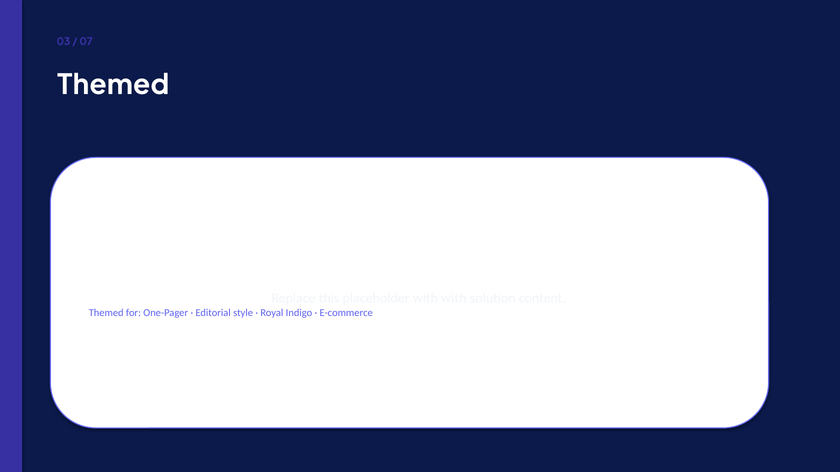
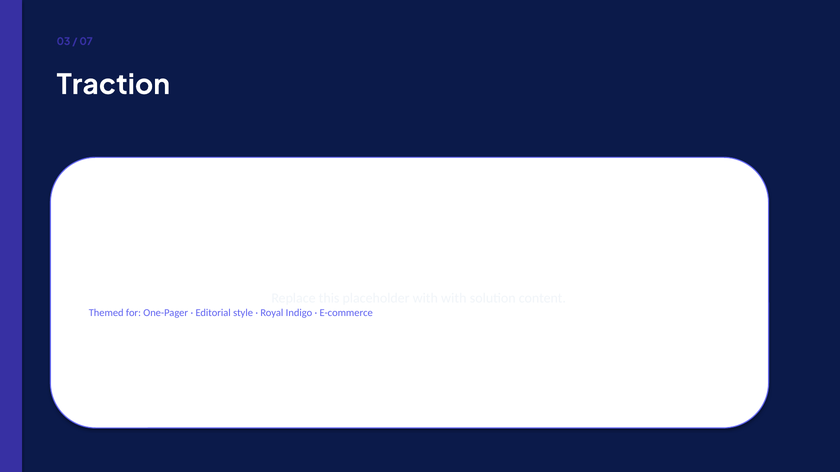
Themed at (113, 85): Themed -> Traction
